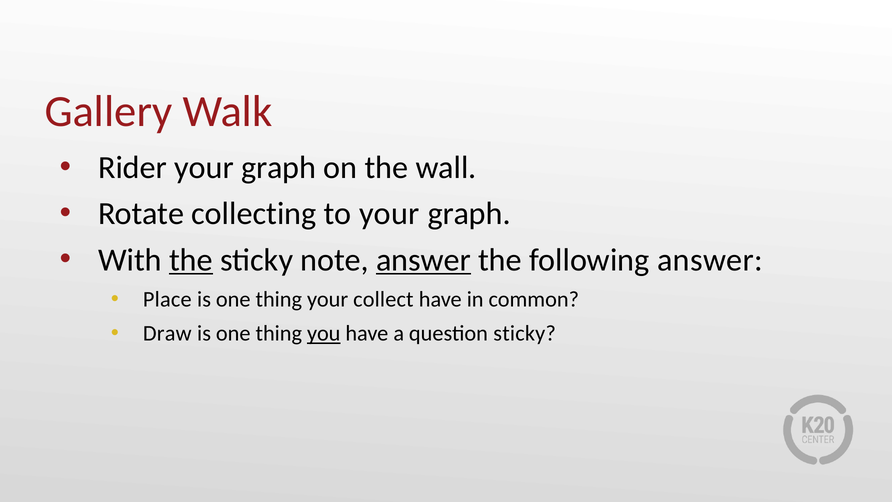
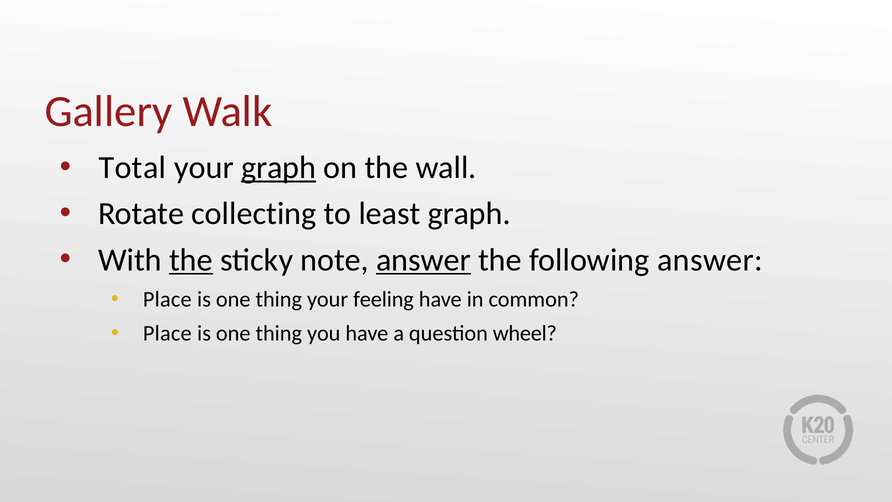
Rider: Rider -> Total
graph at (279, 168) underline: none -> present
to your: your -> least
collect: collect -> feeling
Draw at (167, 333): Draw -> Place
you underline: present -> none
question sticky: sticky -> wheel
